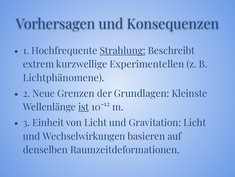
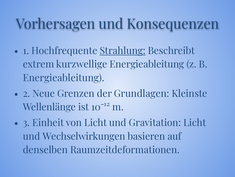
kurzwellige Experimentellen: Experimentellen -> Energieableitung
Lichtphänomene at (64, 78): Lichtphänomene -> Energieableitung
ist underline: present -> none
